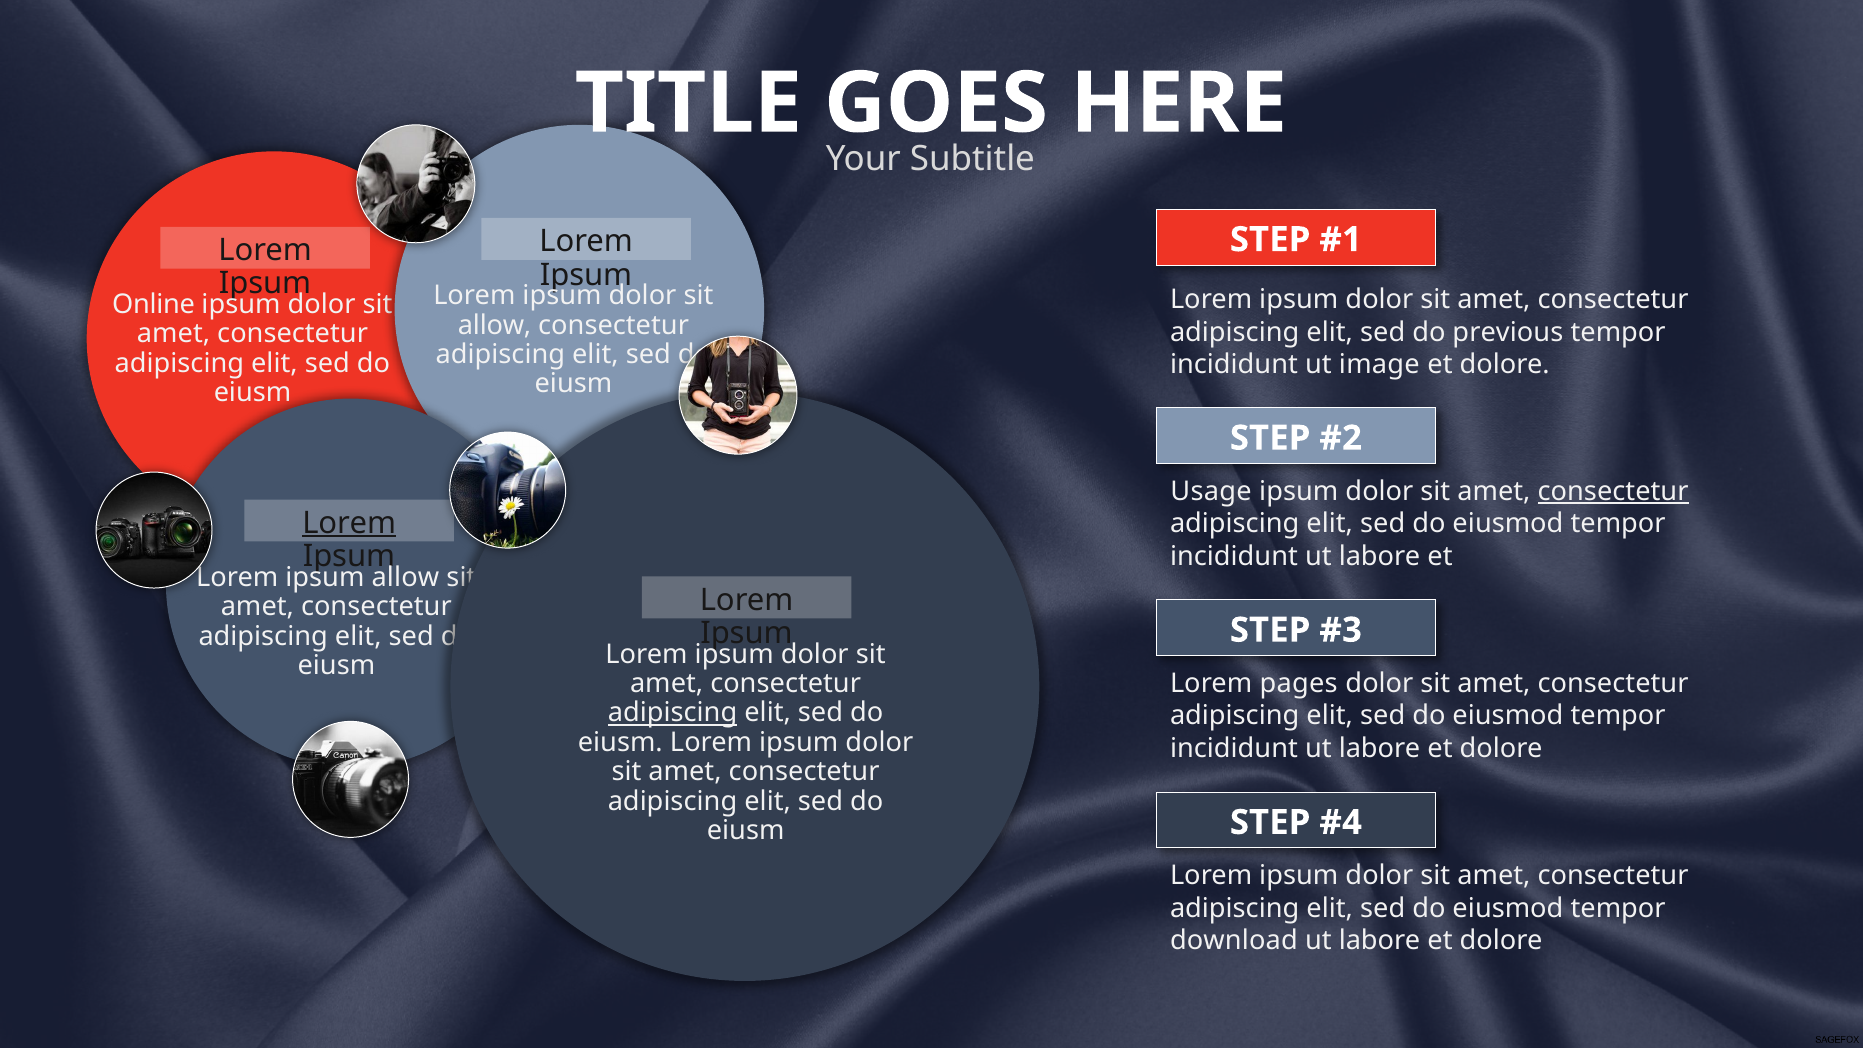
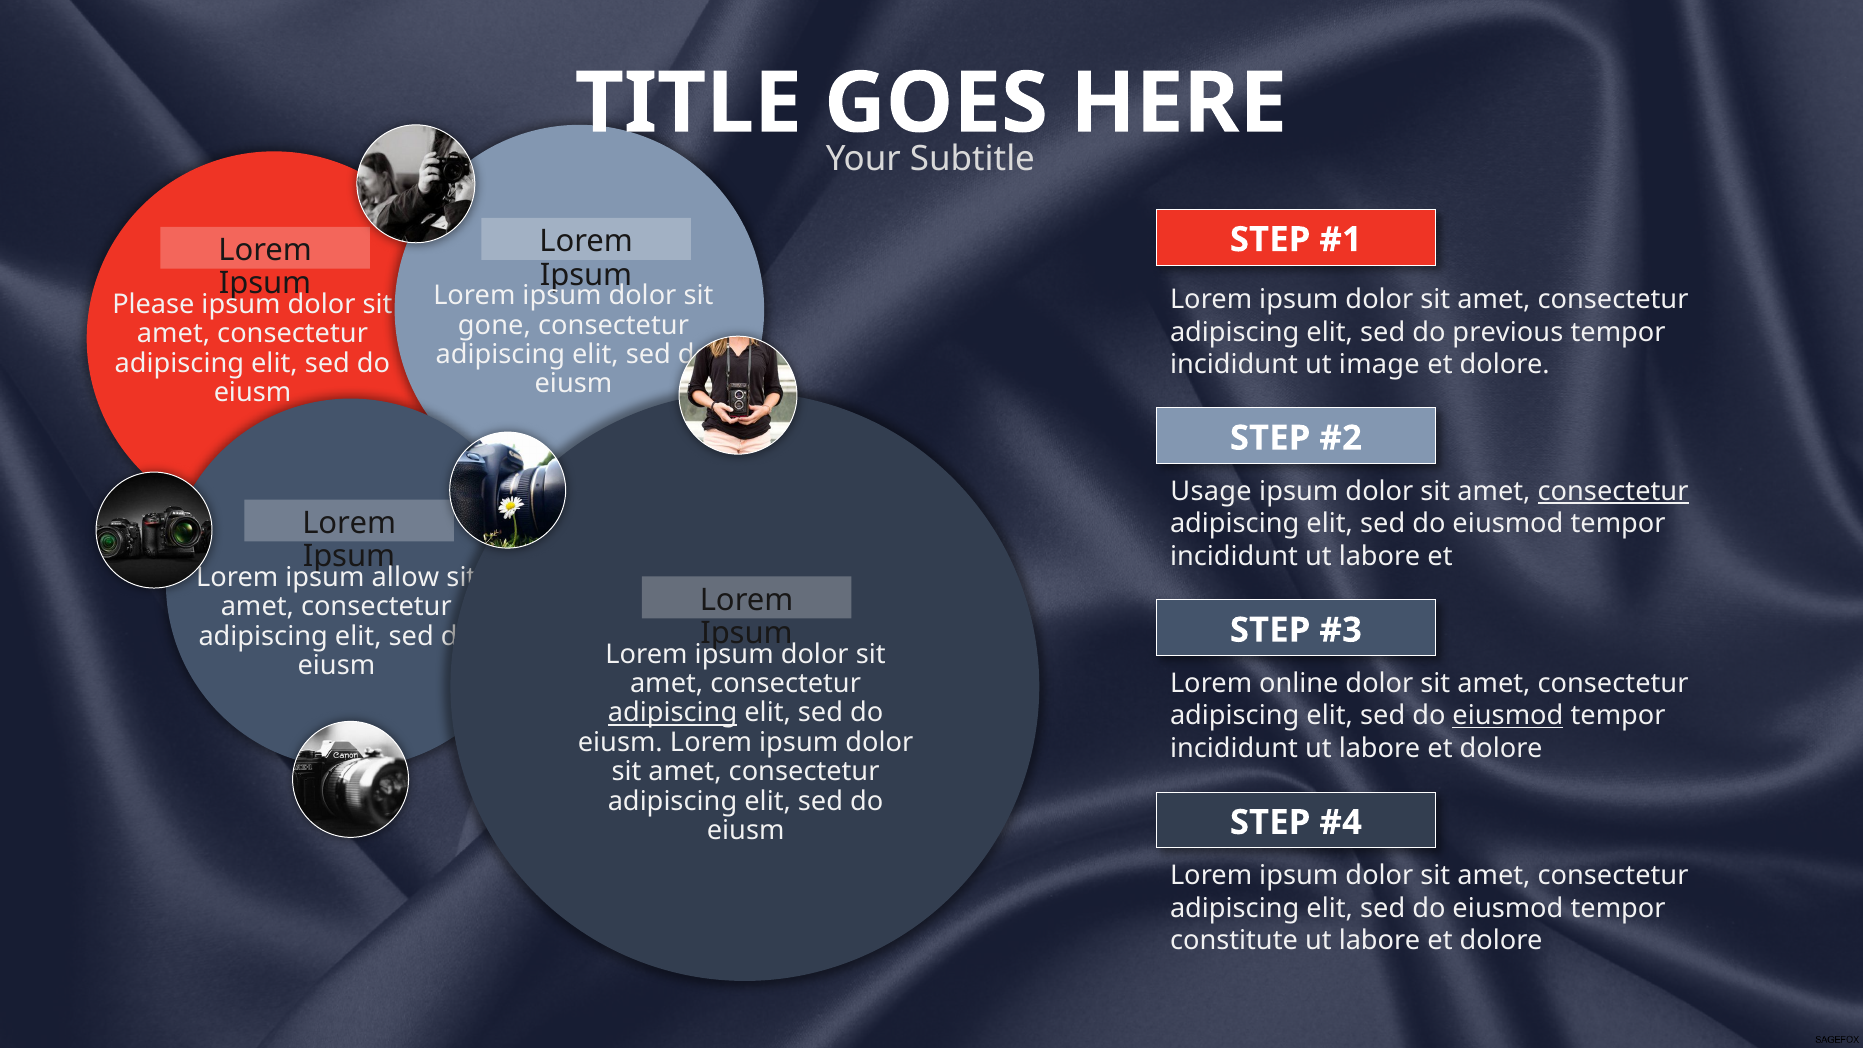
Online: Online -> Please
allow at (495, 325): allow -> gone
Lorem at (349, 523) underline: present -> none
pages: pages -> online
eiusmod at (1508, 716) underline: none -> present
download: download -> constitute
